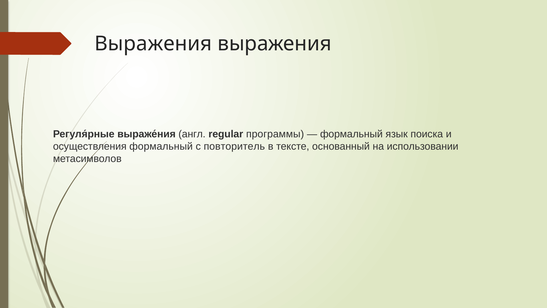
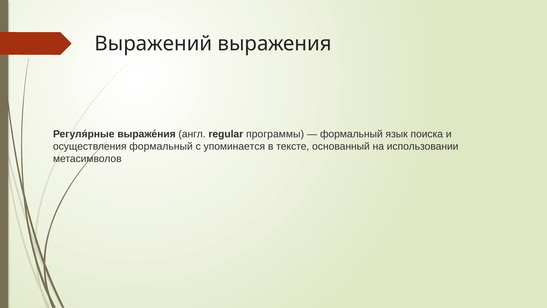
Выражения at (153, 44): Выражения -> Выражений
повторитель: повторитель -> упоминается
